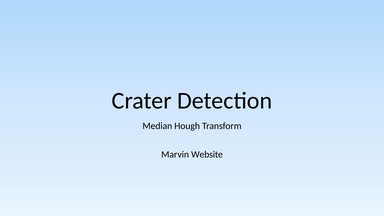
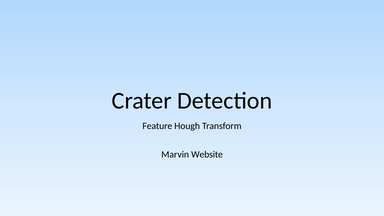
Median: Median -> Feature
